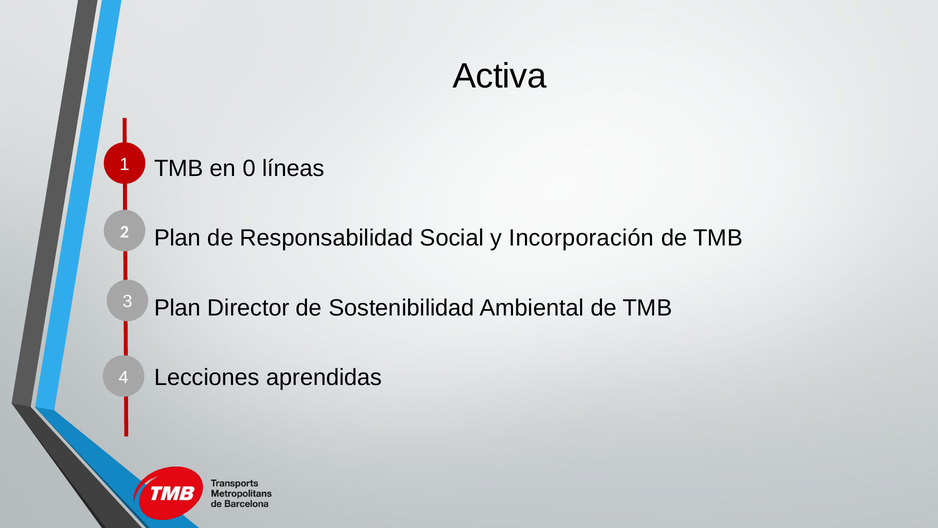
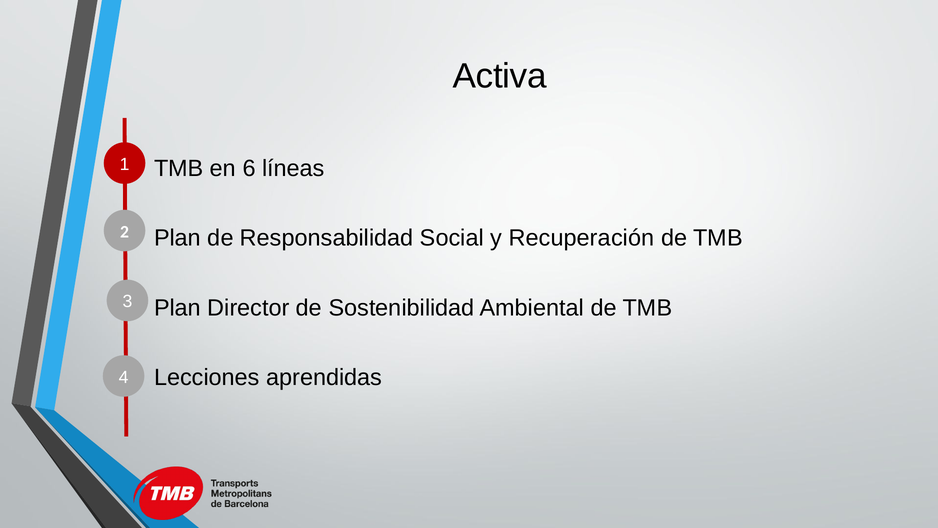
0: 0 -> 6
Incorporación: Incorporación -> Recuperación
